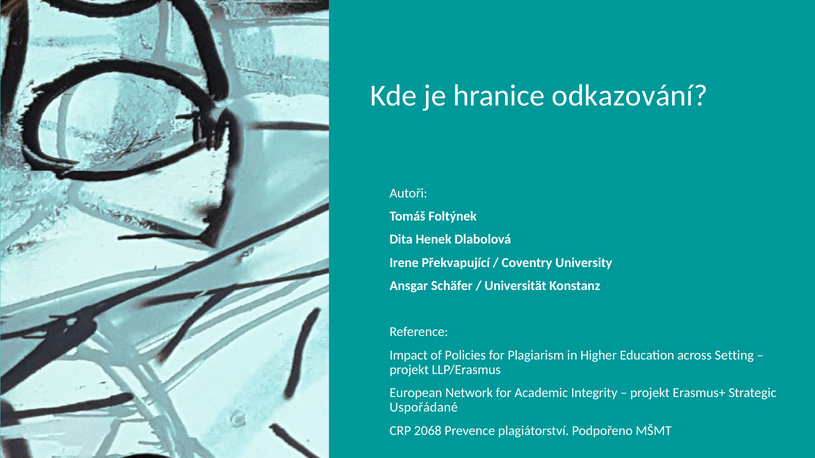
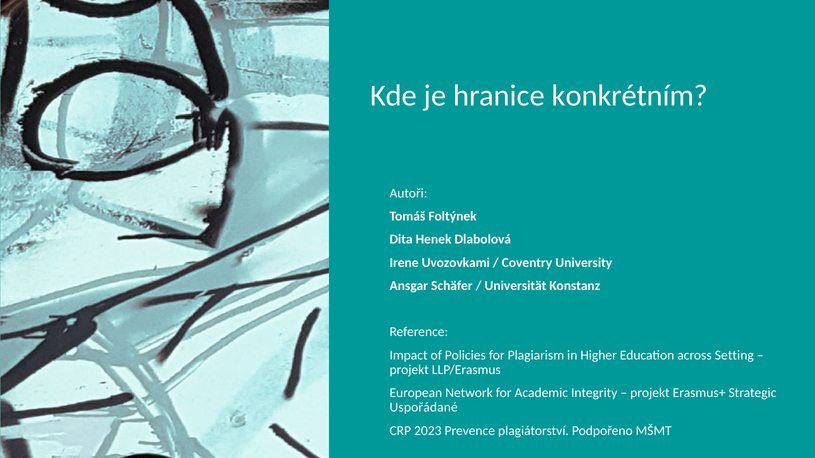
odkazování: odkazování -> konkrétním
Překvapující: Překvapující -> Uvozovkami
2068: 2068 -> 2023
